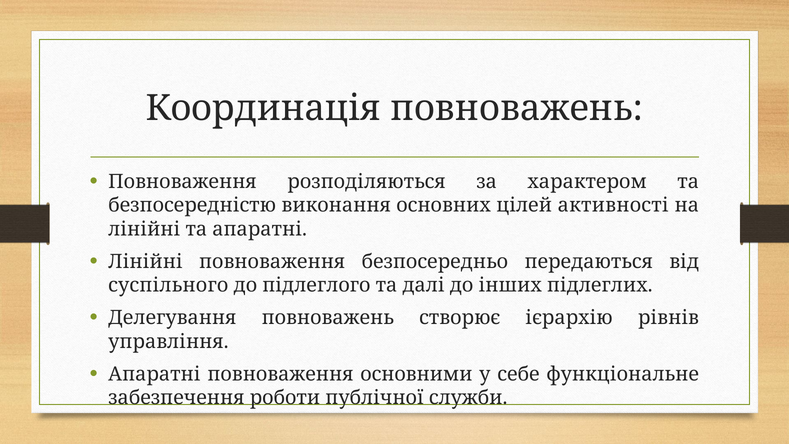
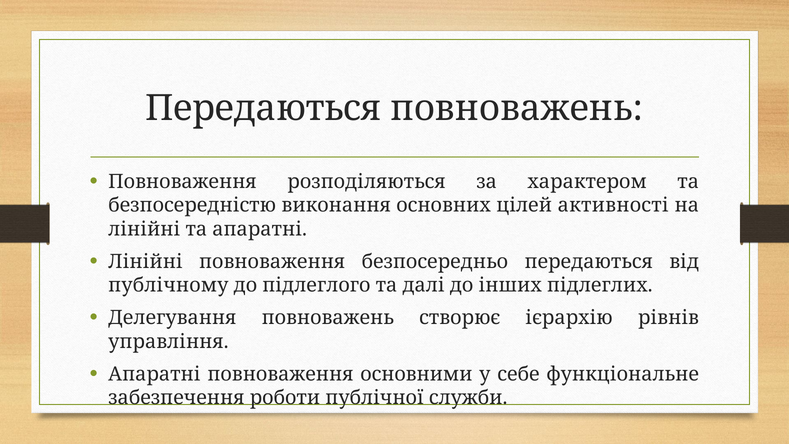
Координація at (263, 108): Координація -> Передаються
суспільного: суспільного -> публічному
